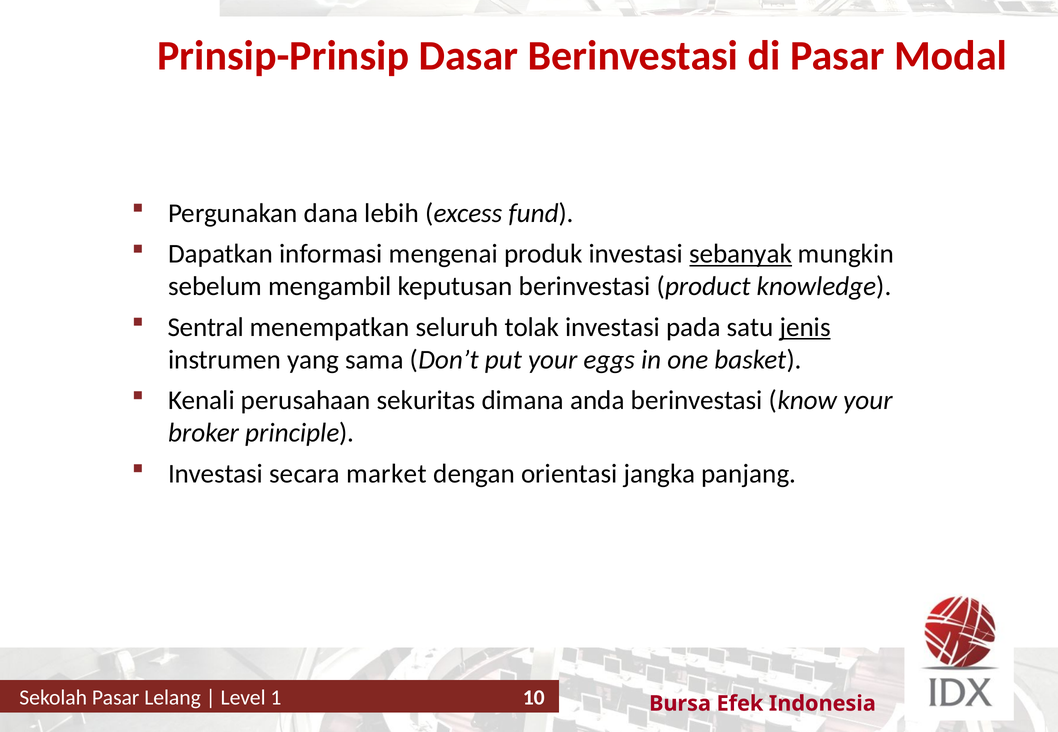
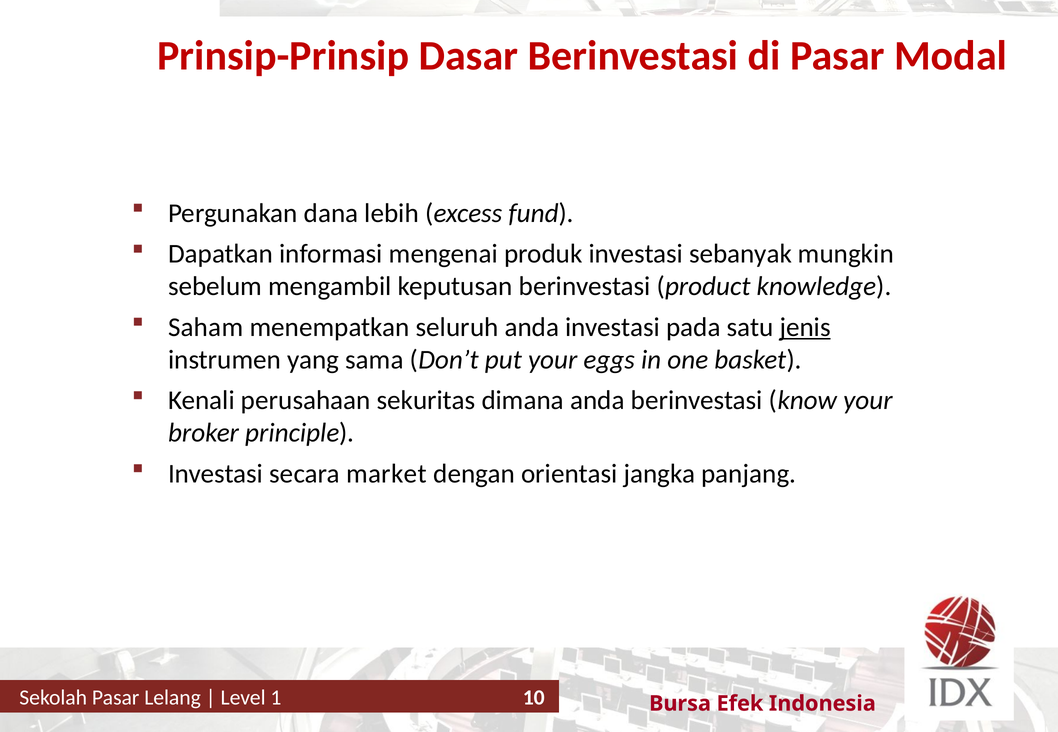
sebanyak underline: present -> none
Sentral: Sentral -> Saham
seluruh tolak: tolak -> anda
